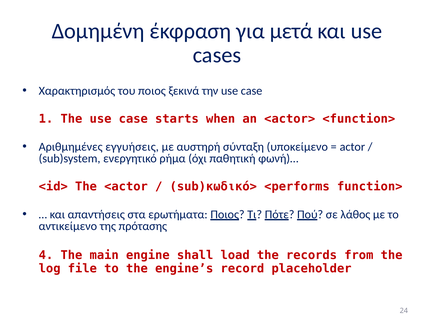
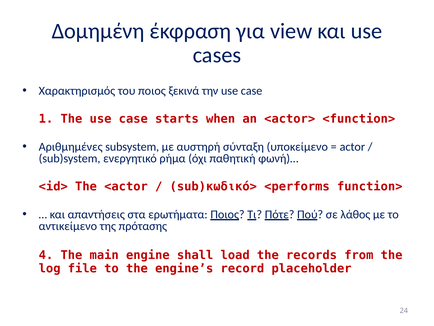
μετά: μετά -> view
εγγυήσεις: εγγυήσεις -> subsystem
